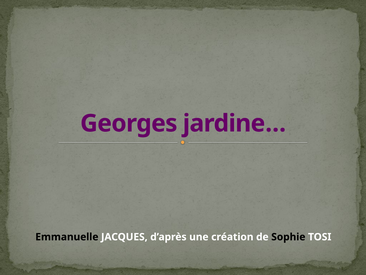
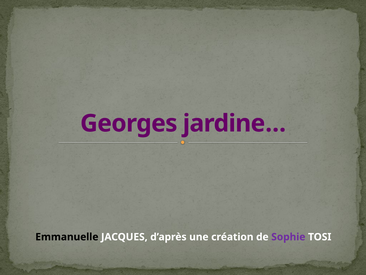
Sophie colour: black -> purple
